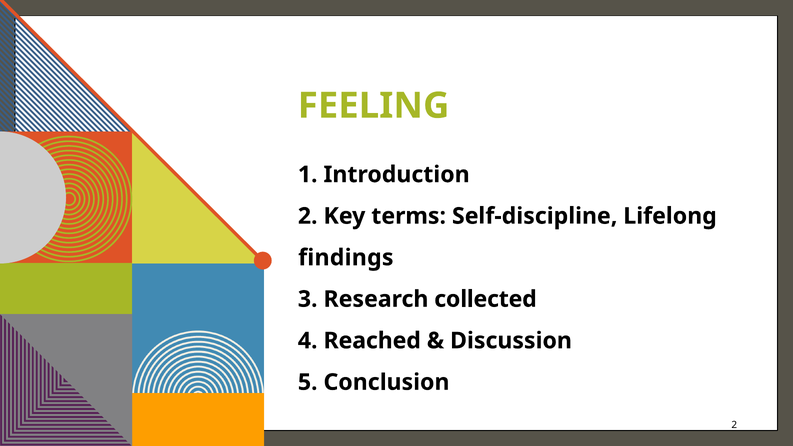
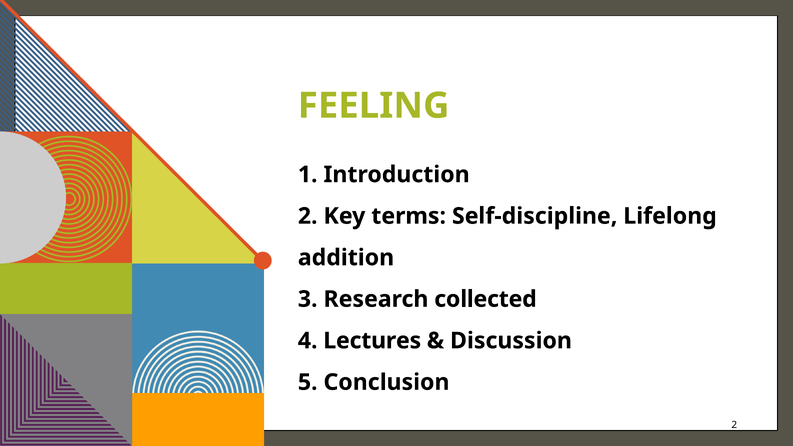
findings: findings -> addition
Reached: Reached -> Lectures
